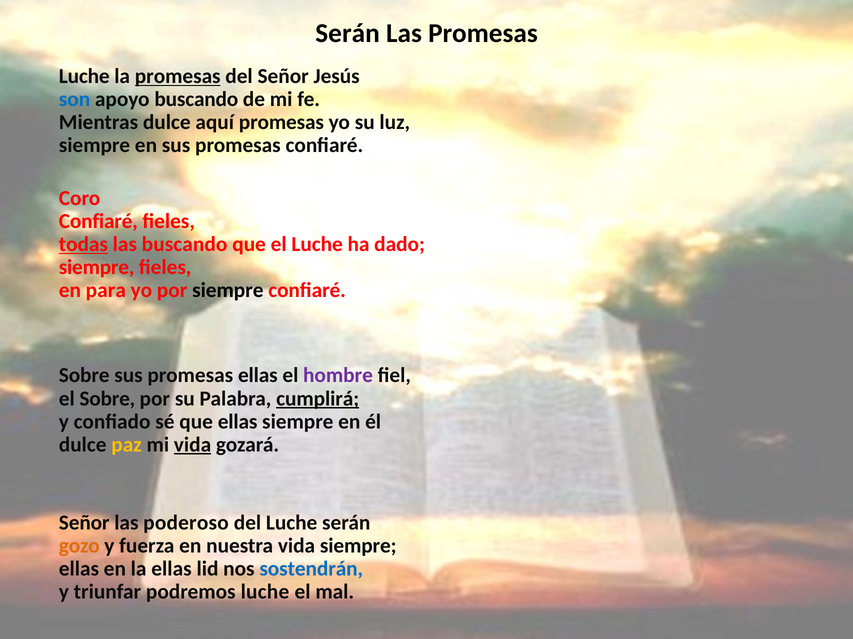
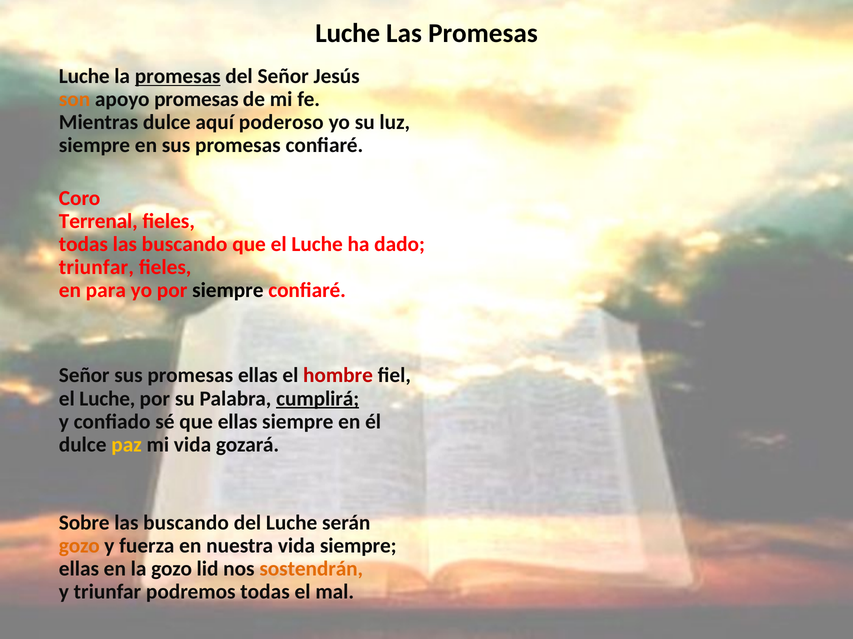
Serán at (348, 33): Serán -> Luche
son colour: blue -> orange
apoyo buscando: buscando -> promesas
aquí promesas: promesas -> poderoso
Confiaré at (98, 221): Confiaré -> Terrenal
todas at (83, 245) underline: present -> none
siempre at (97, 268): siempre -> triunfar
Sobre at (84, 376): Sobre -> Señor
hombre colour: purple -> red
Sobre at (107, 399): Sobre -> Luche
vida at (193, 445) underline: present -> none
Señor at (84, 524): Señor -> Sobre
poderoso at (186, 524): poderoso -> buscando
la ellas: ellas -> gozo
sostendrán colour: blue -> orange
podremos luche: luche -> todas
